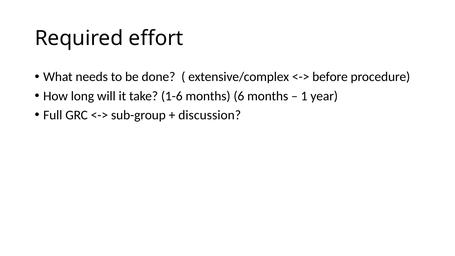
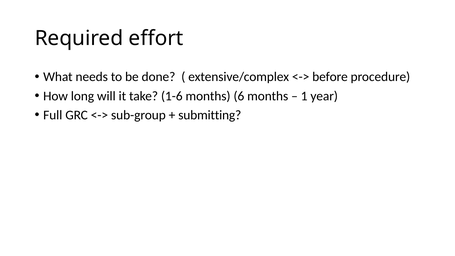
discussion: discussion -> submitting
